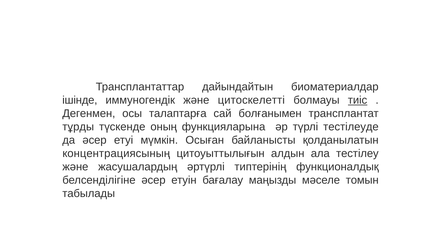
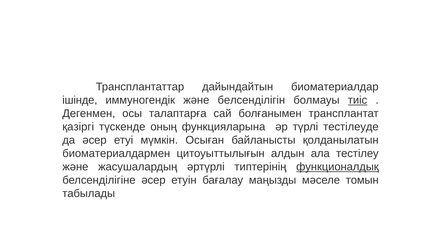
цитоскелетті: цитоскелетті -> белсенділігін
тұрды: тұрды -> қазіргі
концентрациясының: концентрациясының -> биоматериалдармен
функционалдық underline: none -> present
